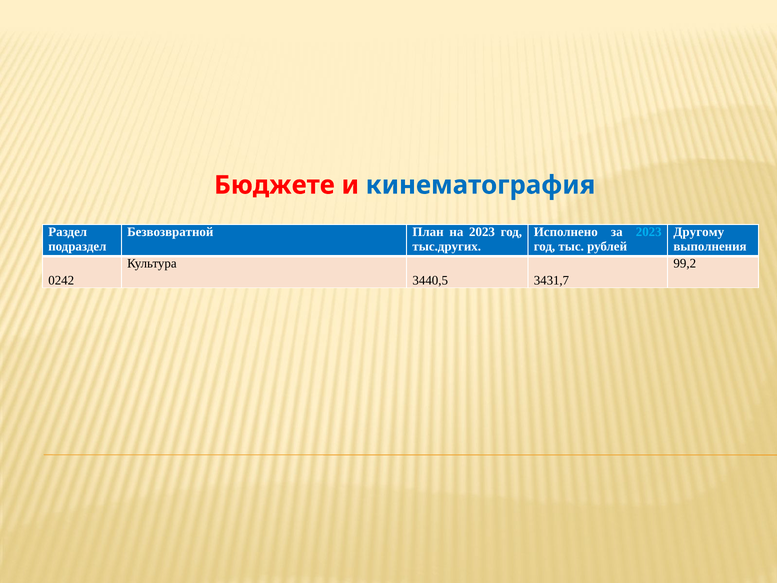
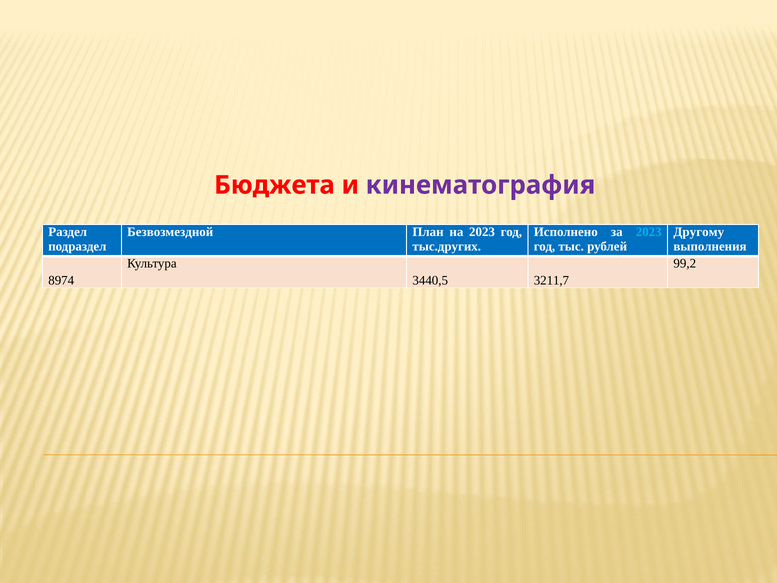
Бюджете: Бюджете -> Бюджета
кинематография colour: blue -> purple
Безвозвратной: Безвозвратной -> Безвозмездной
0242: 0242 -> 8974
3431,7: 3431,7 -> 3211,7
